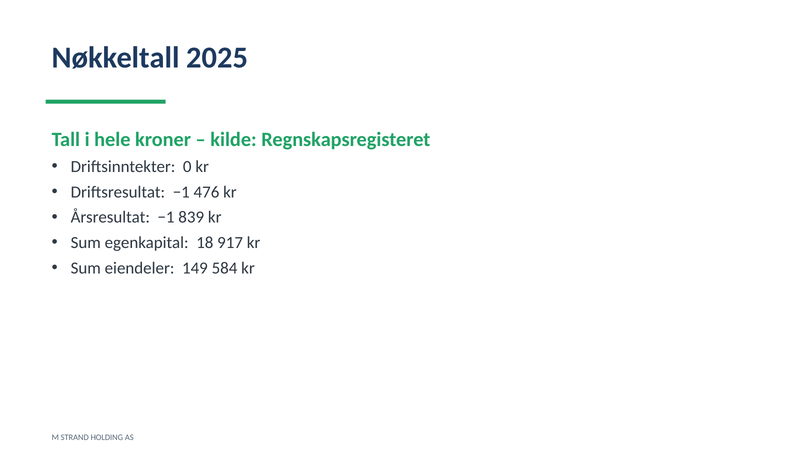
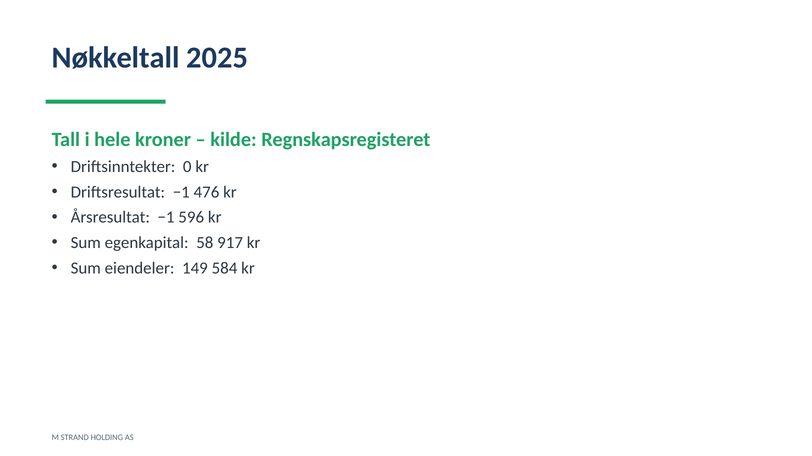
839: 839 -> 596
18: 18 -> 58
